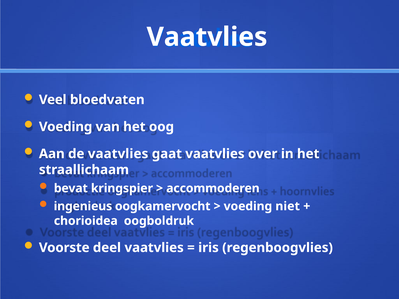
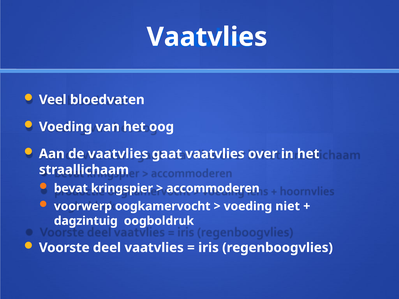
ingenieus: ingenieus -> voorwerp
chorioidea: chorioidea -> dagzintuig
